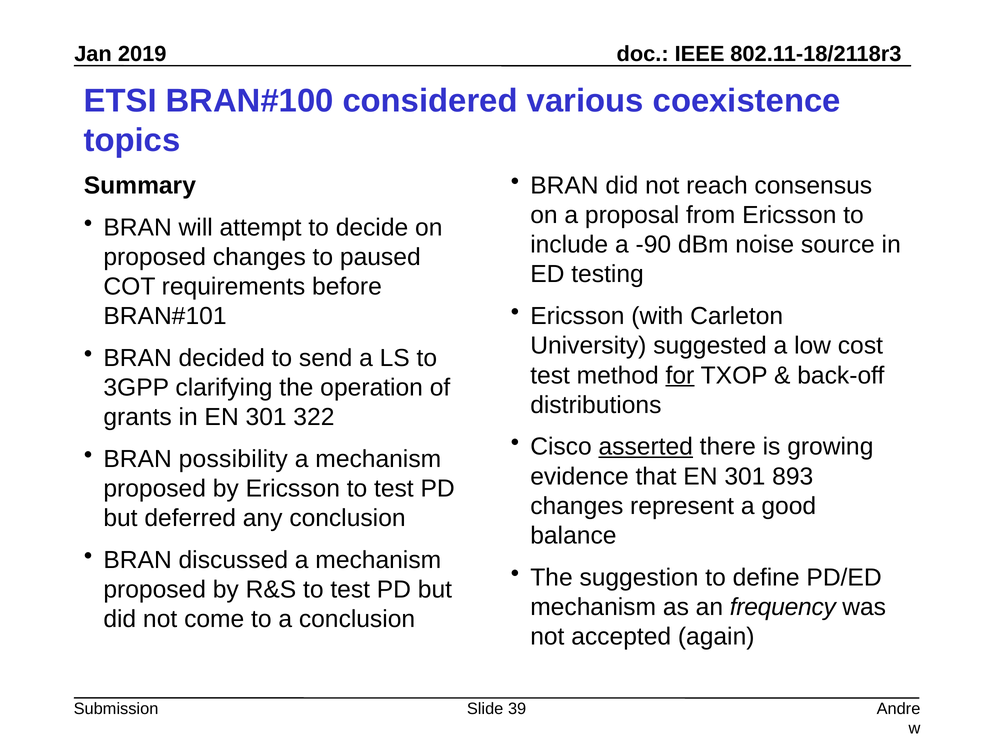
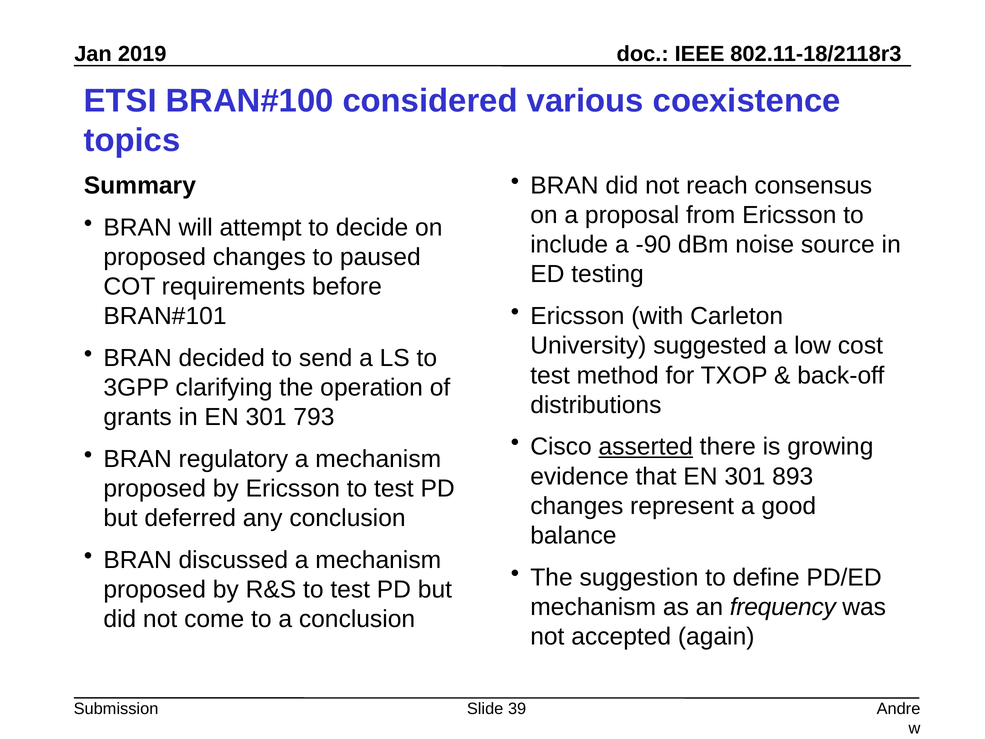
for underline: present -> none
322: 322 -> 793
possibility: possibility -> regulatory
